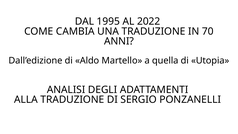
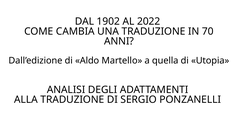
1995: 1995 -> 1902
